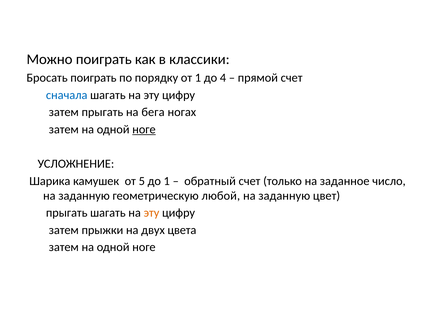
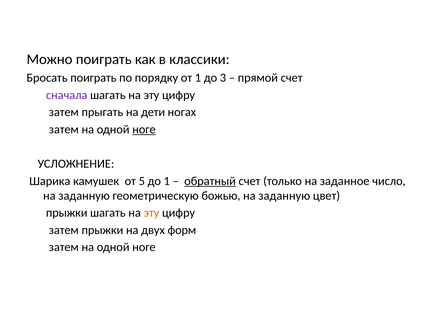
4: 4 -> 3
сначала colour: blue -> purple
бега: бега -> дети
обратный underline: none -> present
любой: любой -> божью
прыгать at (67, 213): прыгать -> прыжки
цвета: цвета -> форм
